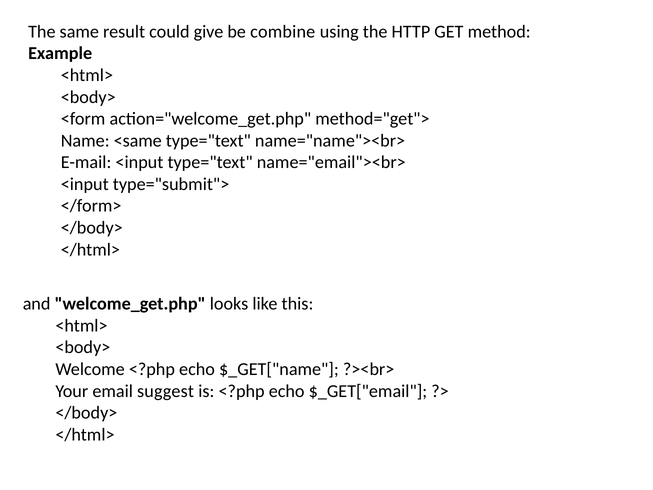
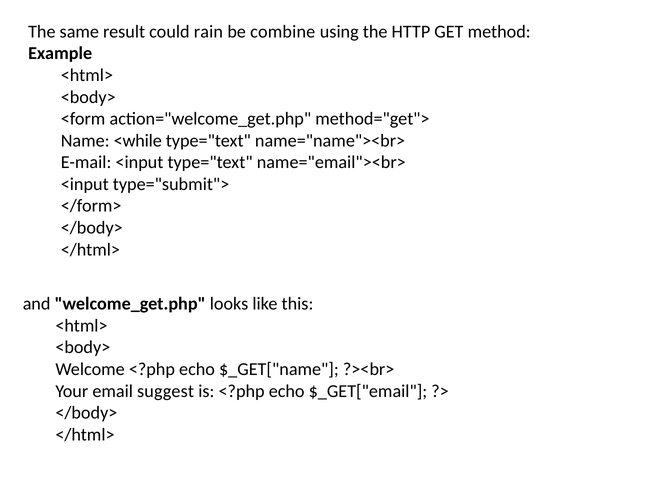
give: give -> rain
<same: <same -> <while
